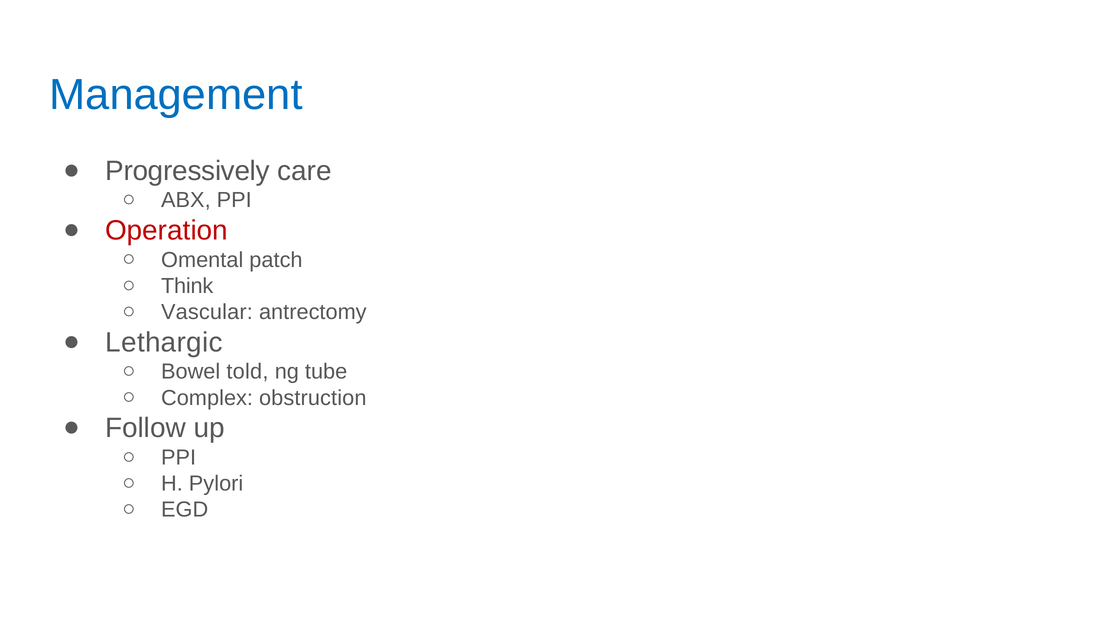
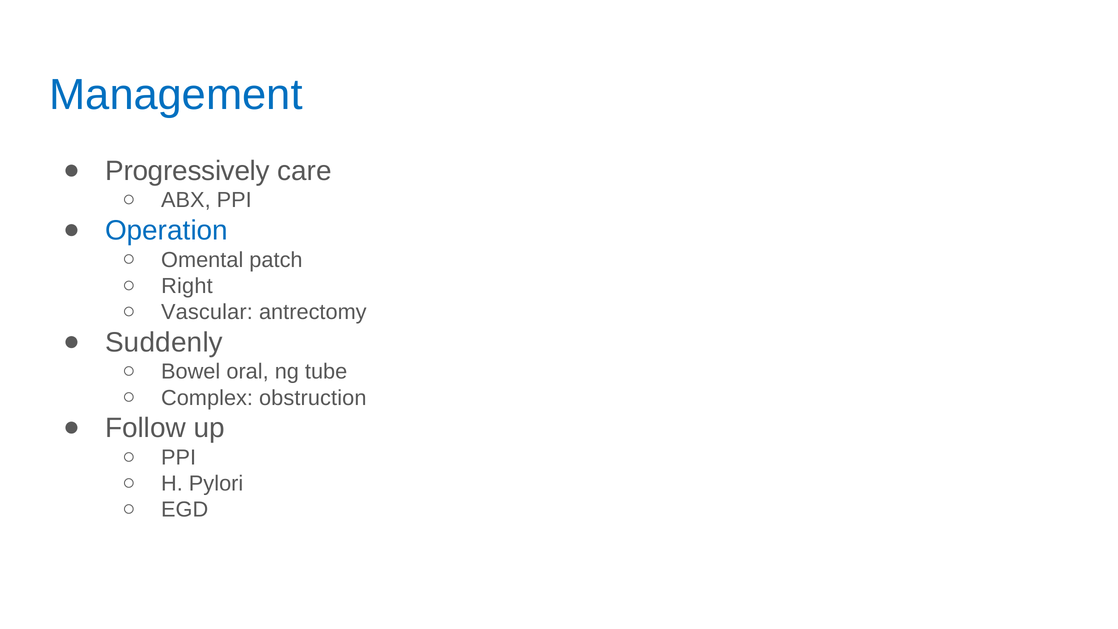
Operation colour: red -> blue
Think: Think -> Right
Lethargic: Lethargic -> Suddenly
told: told -> oral
